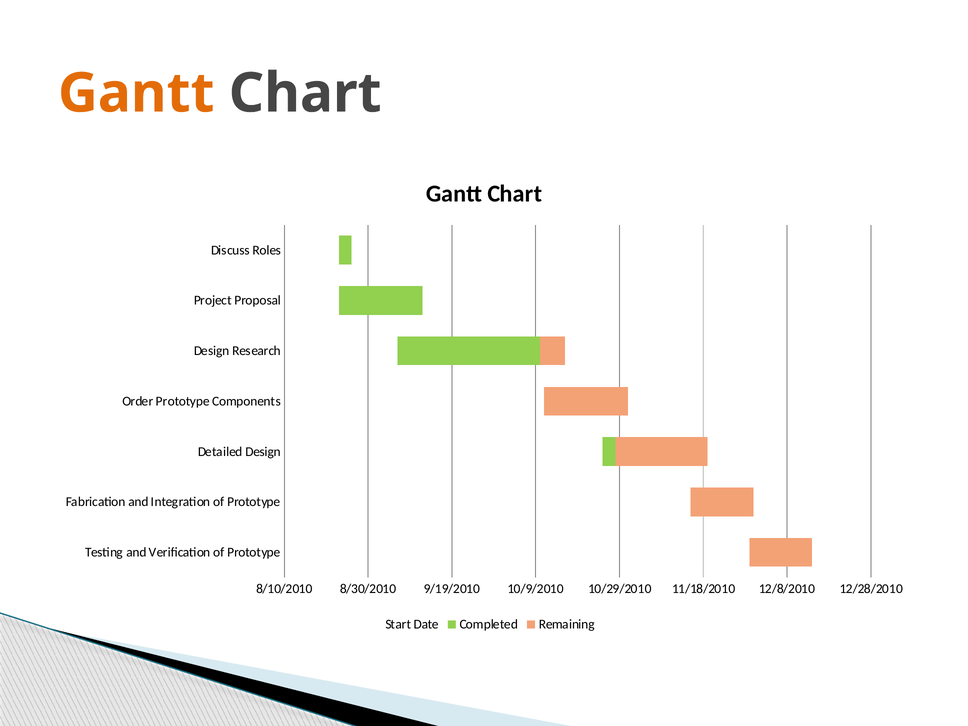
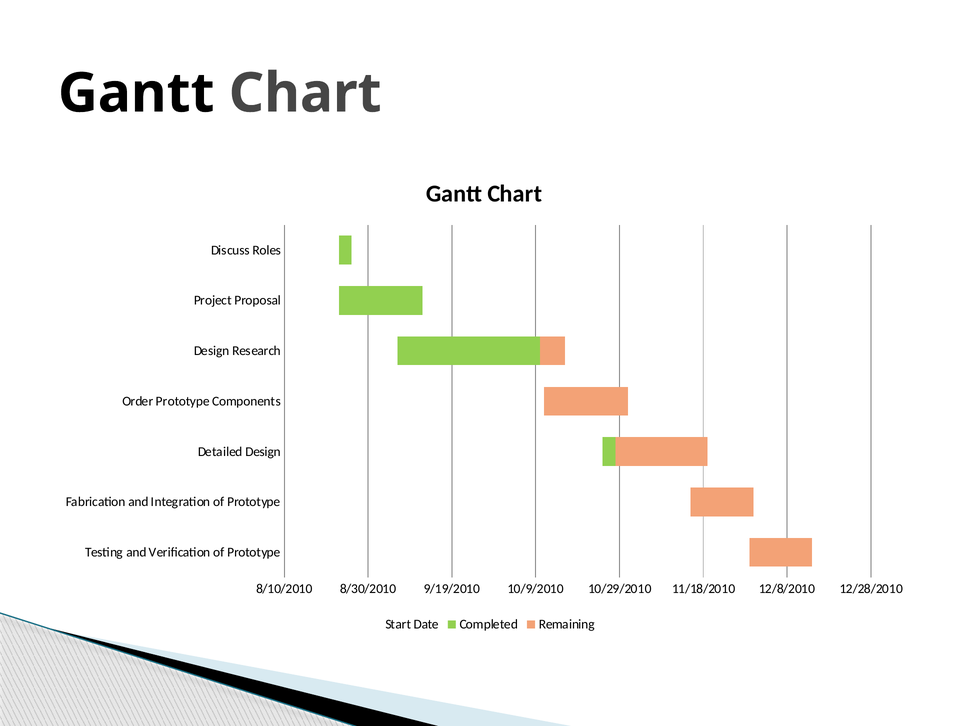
Gantt at (136, 93) colour: orange -> black
